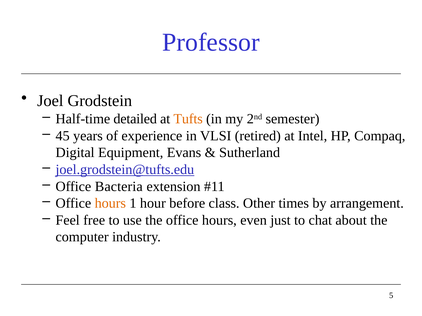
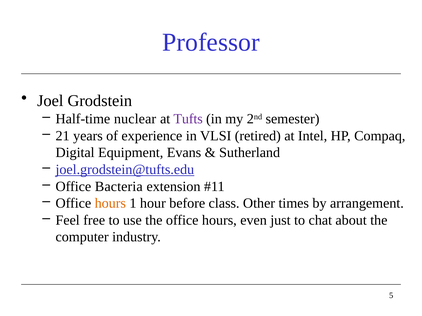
detailed: detailed -> nuclear
Tufts colour: orange -> purple
45: 45 -> 21
